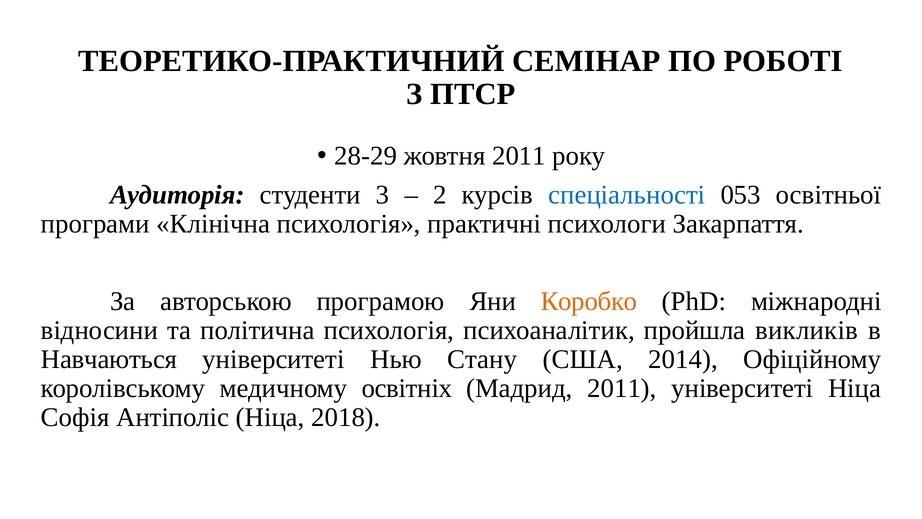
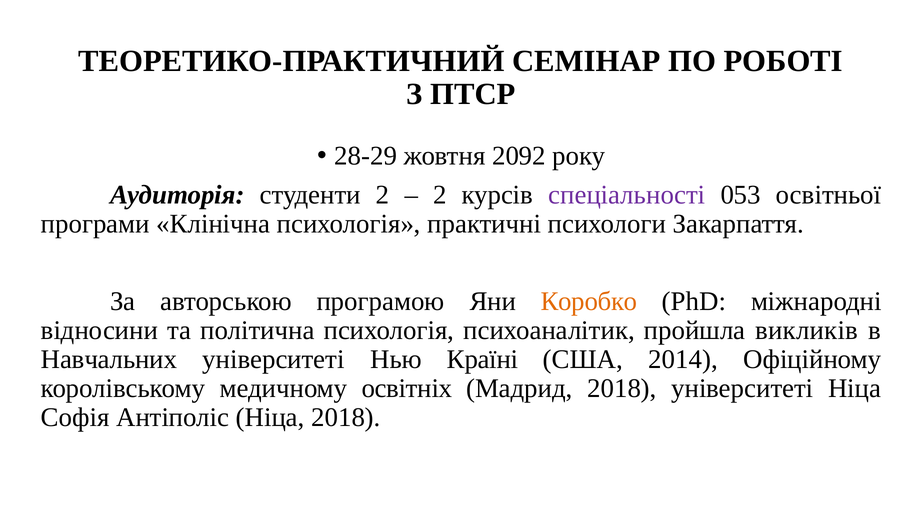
жовтня 2011: 2011 -> 2092
студенти 3: 3 -> 2
спеціальності colour: blue -> purple
Навчаються: Навчаються -> Навчальних
Стану: Стану -> Країні
Мадрид 2011: 2011 -> 2018
